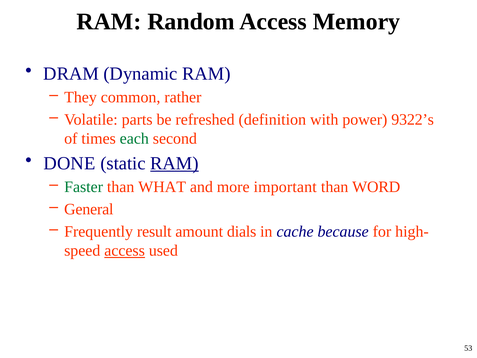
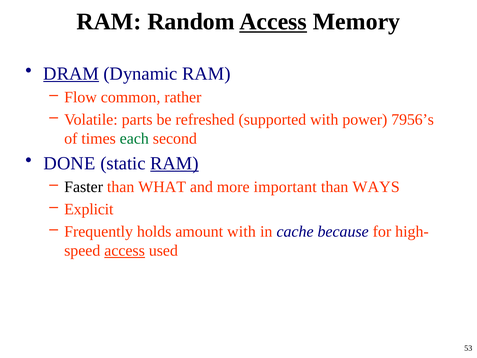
Access at (273, 22) underline: none -> present
DRAM underline: none -> present
They: They -> Flow
definition: definition -> supported
9322’s: 9322’s -> 7956’s
Faster colour: green -> black
WORD: WORD -> WAYS
General: General -> Explicit
result: result -> holds
amount dials: dials -> with
